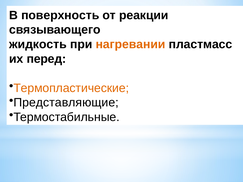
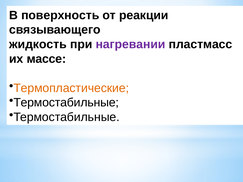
нагревании colour: orange -> purple
перед: перед -> массе
Представляющие at (66, 103): Представляющие -> Термостабильные
